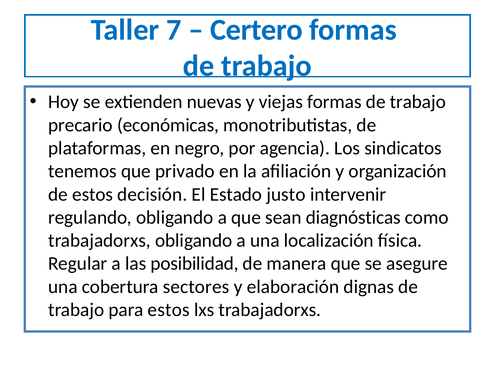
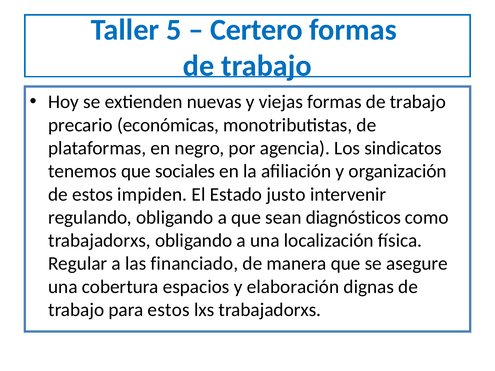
7: 7 -> 5
privado: privado -> sociales
decisión: decisión -> impiden
diagnósticas: diagnósticas -> diagnósticos
posibilidad: posibilidad -> financiado
sectores: sectores -> espacios
